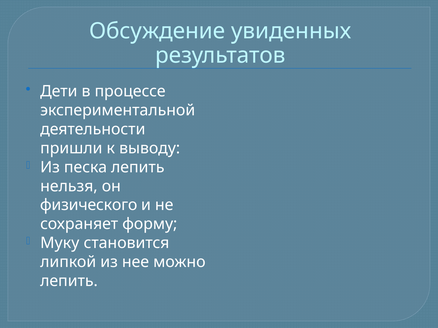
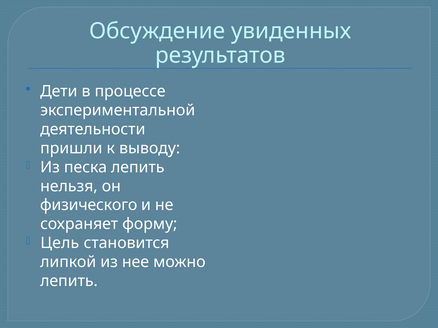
Муку: Муку -> Цель
